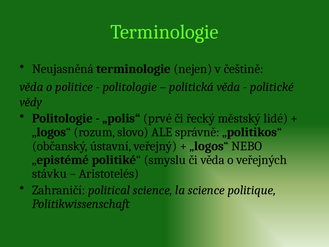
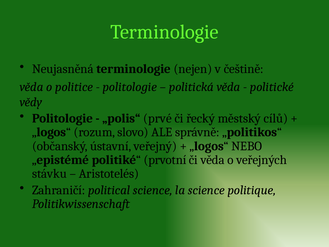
lidé: lidé -> cílů
smyslu: smyslu -> prvotní
